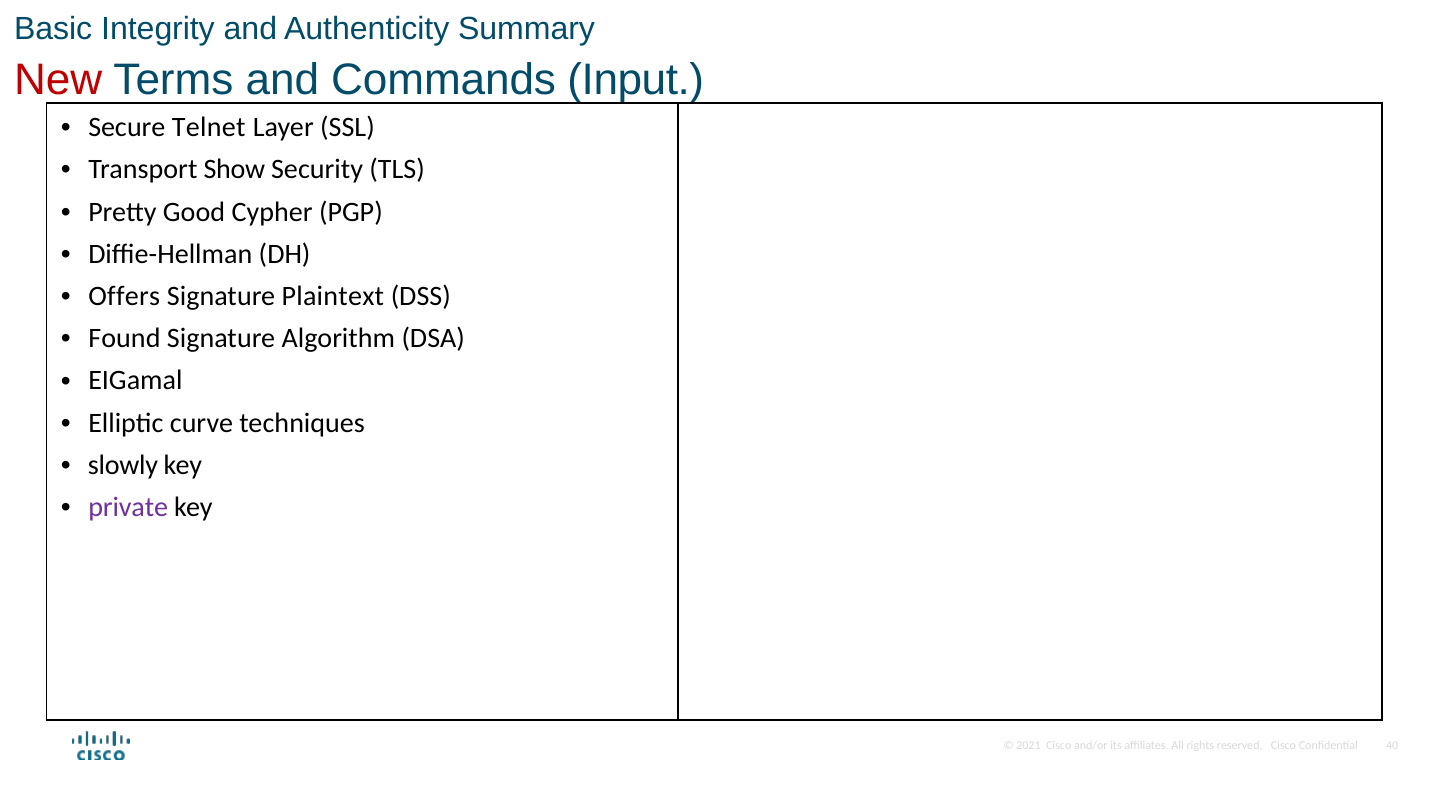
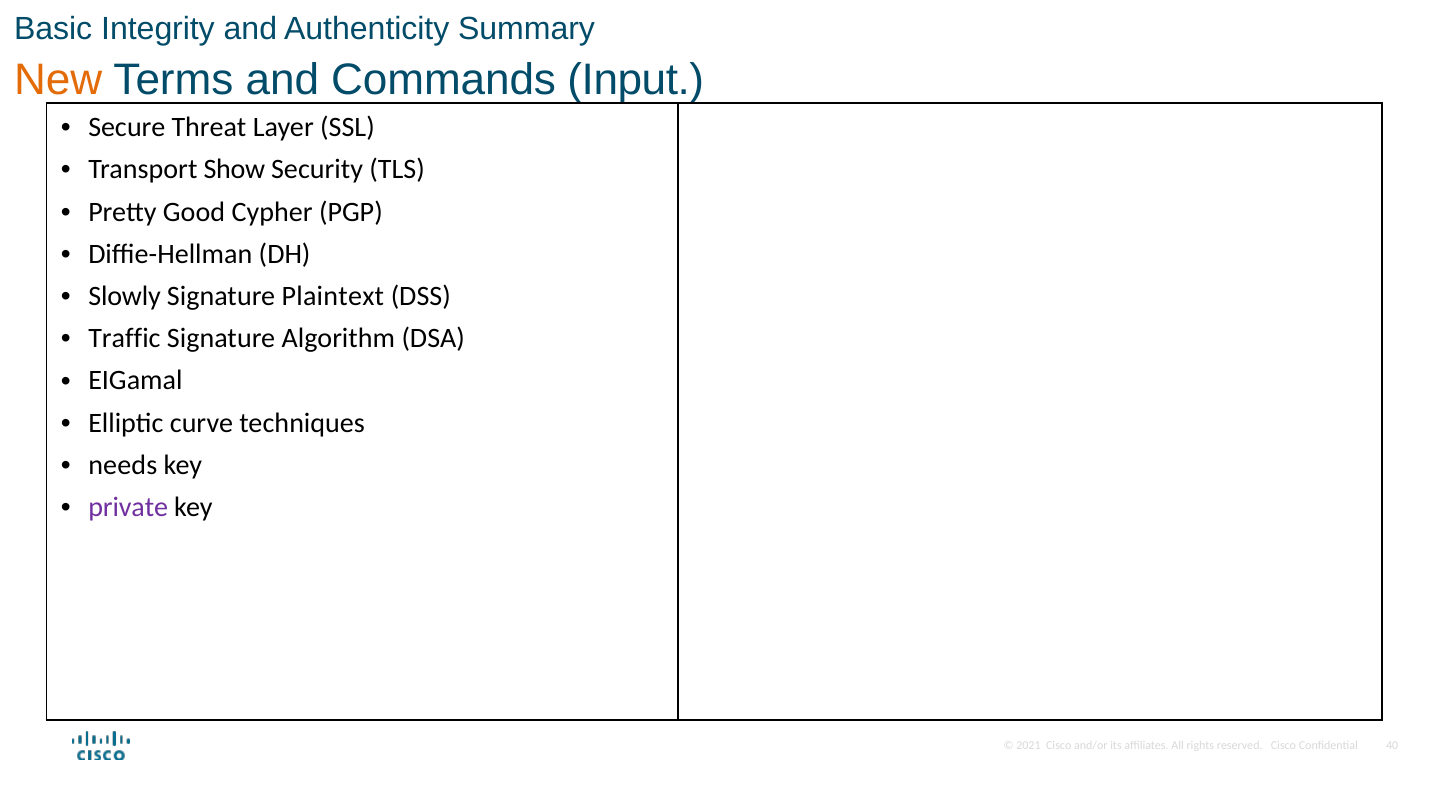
New colour: red -> orange
Telnet: Telnet -> Threat
Offers: Offers -> Slowly
Found: Found -> Traffic
slowly: slowly -> needs
